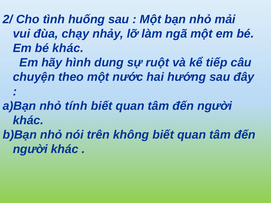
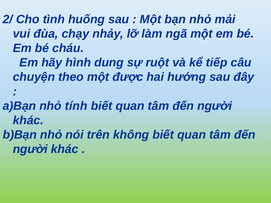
bé khác: khác -> cháu
nước: nước -> được
